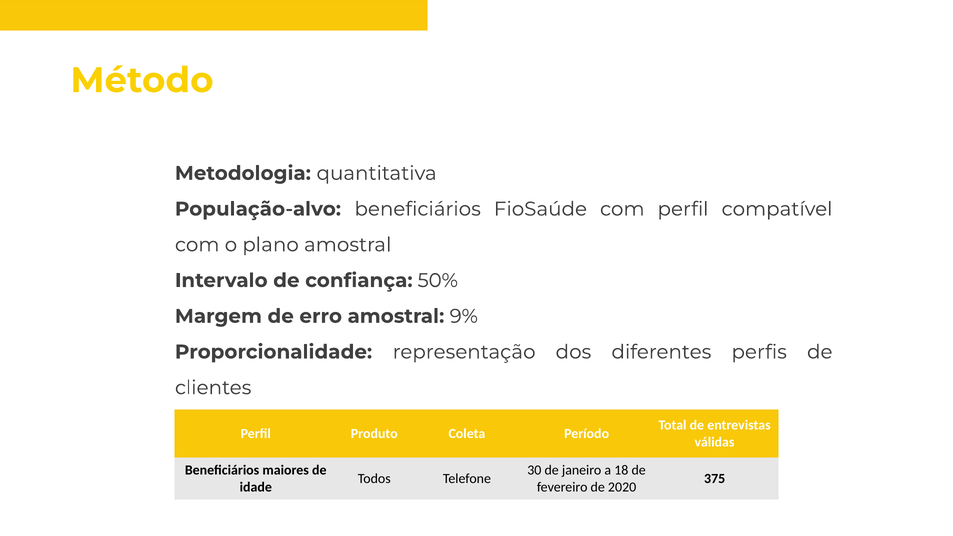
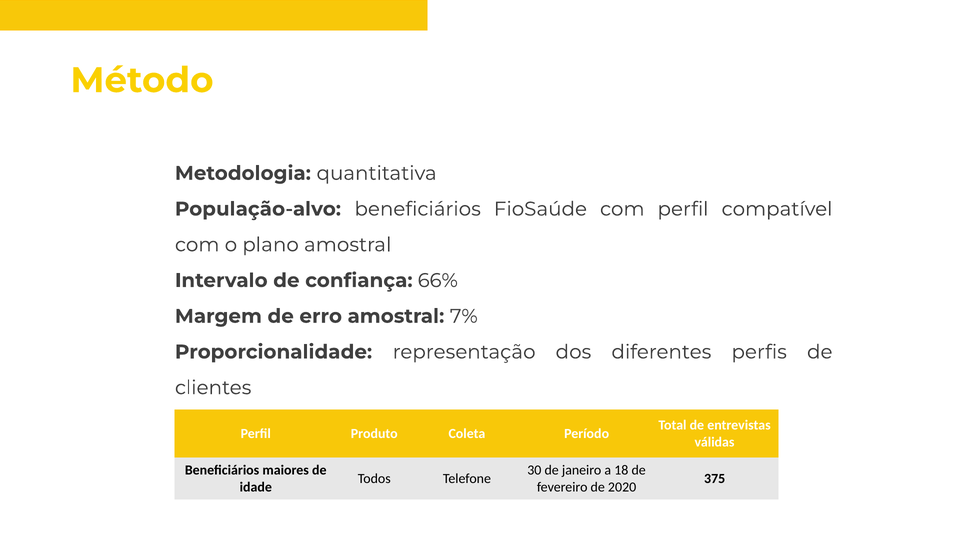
50%: 50% -> 66%
9%: 9% -> 7%
